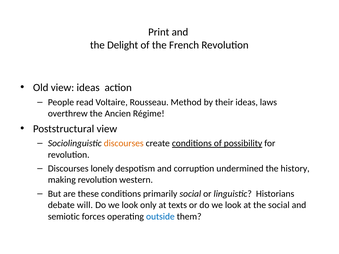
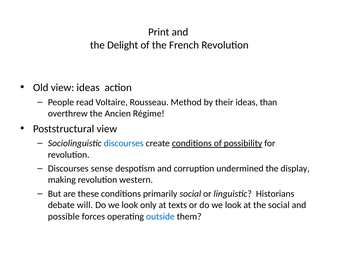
laws: laws -> than
discourses at (124, 144) colour: orange -> blue
lonely: lonely -> sense
history: history -> display
semiotic: semiotic -> possible
